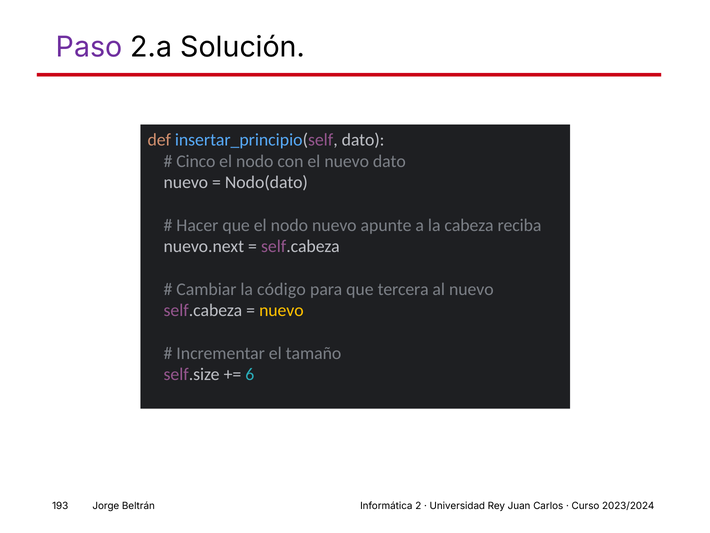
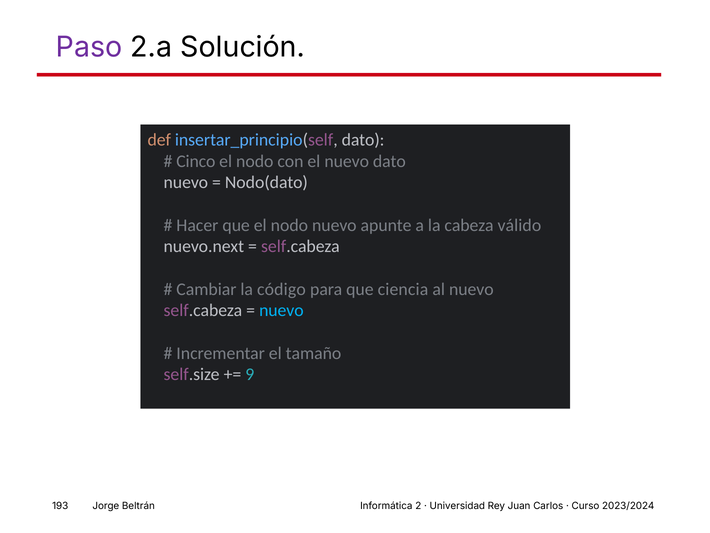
reciba: reciba -> válido
tercera: tercera -> ciencia
nuevo at (281, 310) colour: yellow -> light blue
6: 6 -> 9
